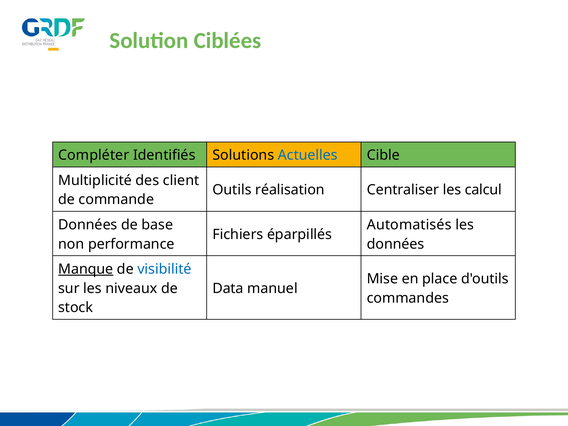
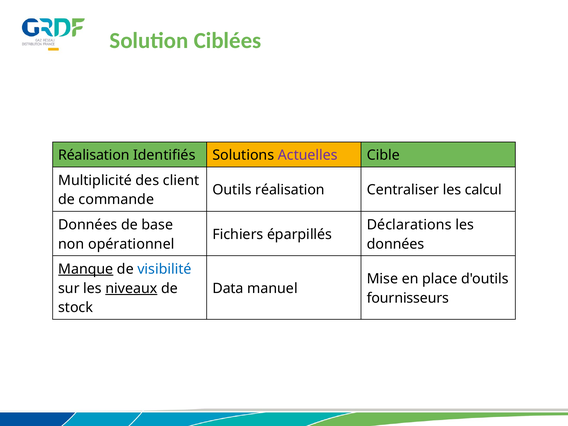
Compléter at (94, 155): Compléter -> Réalisation
Actuelles colour: blue -> purple
Automatisés: Automatisés -> Déclarations
performance: performance -> opérationnel
niveaux underline: none -> present
commandes: commandes -> fournisseurs
